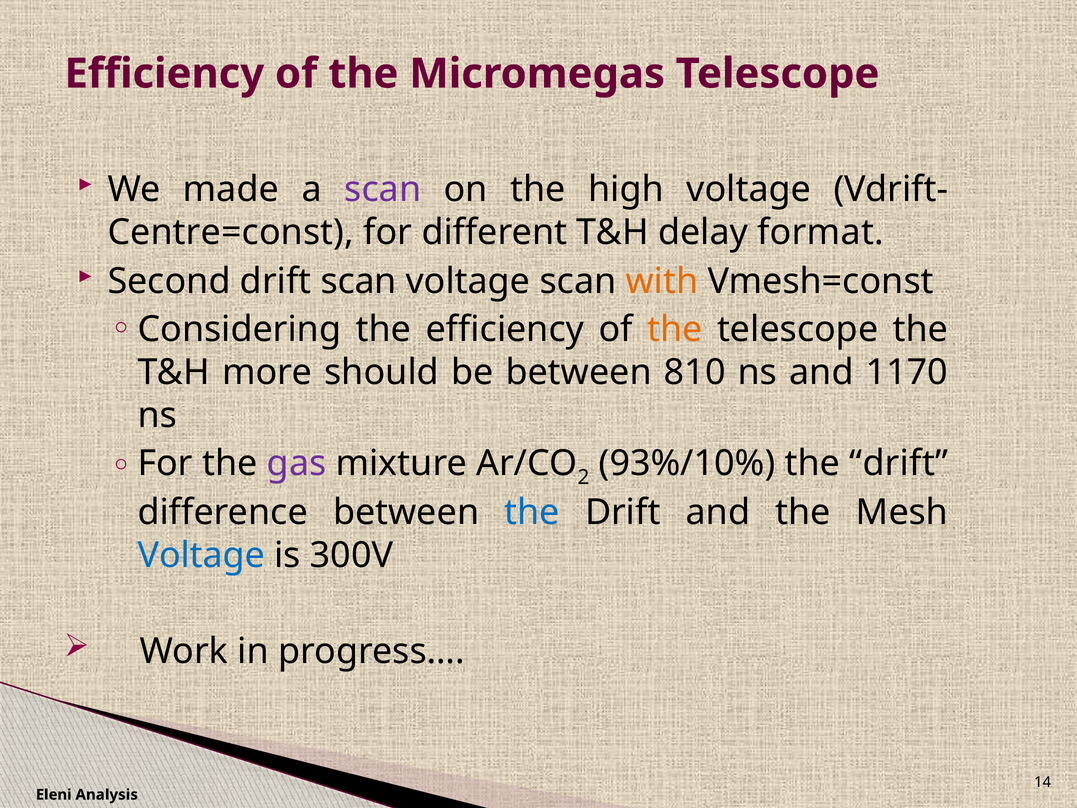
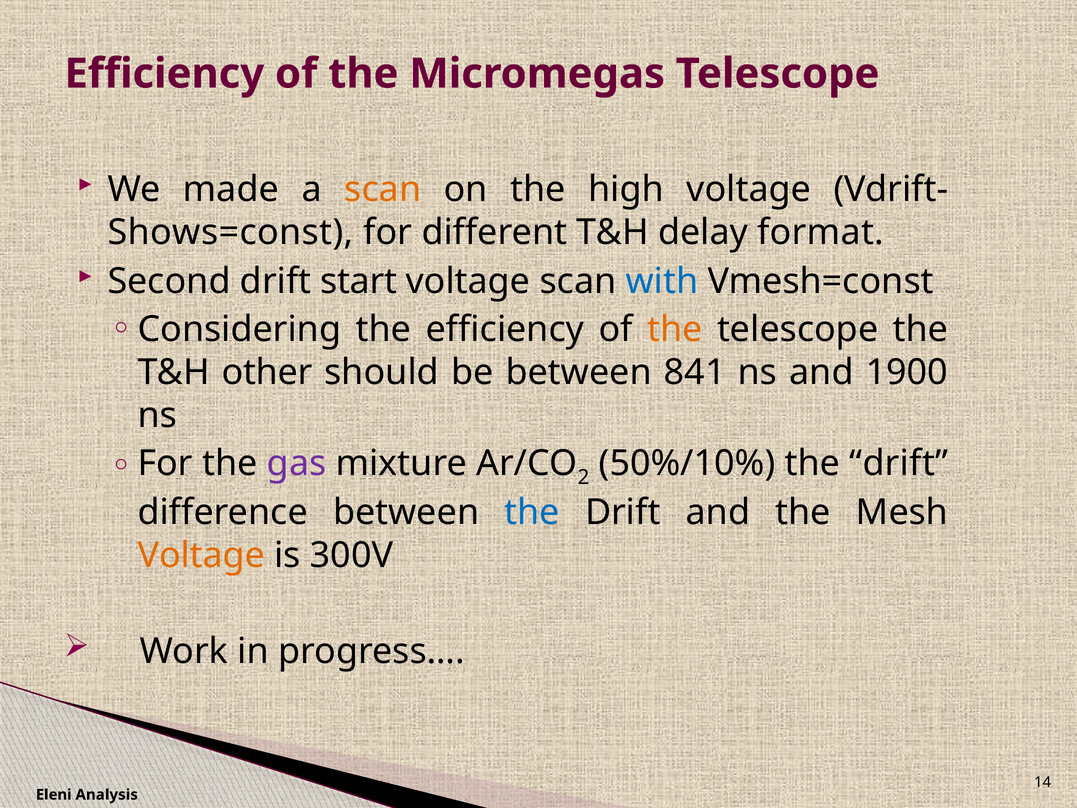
scan at (383, 189) colour: purple -> orange
Centre=const: Centre=const -> Shows=const
drift scan: scan -> start
with colour: orange -> blue
more: more -> other
810: 810 -> 841
1170: 1170 -> 1900
93%/10%: 93%/10% -> 50%/10%
Voltage at (201, 555) colour: blue -> orange
